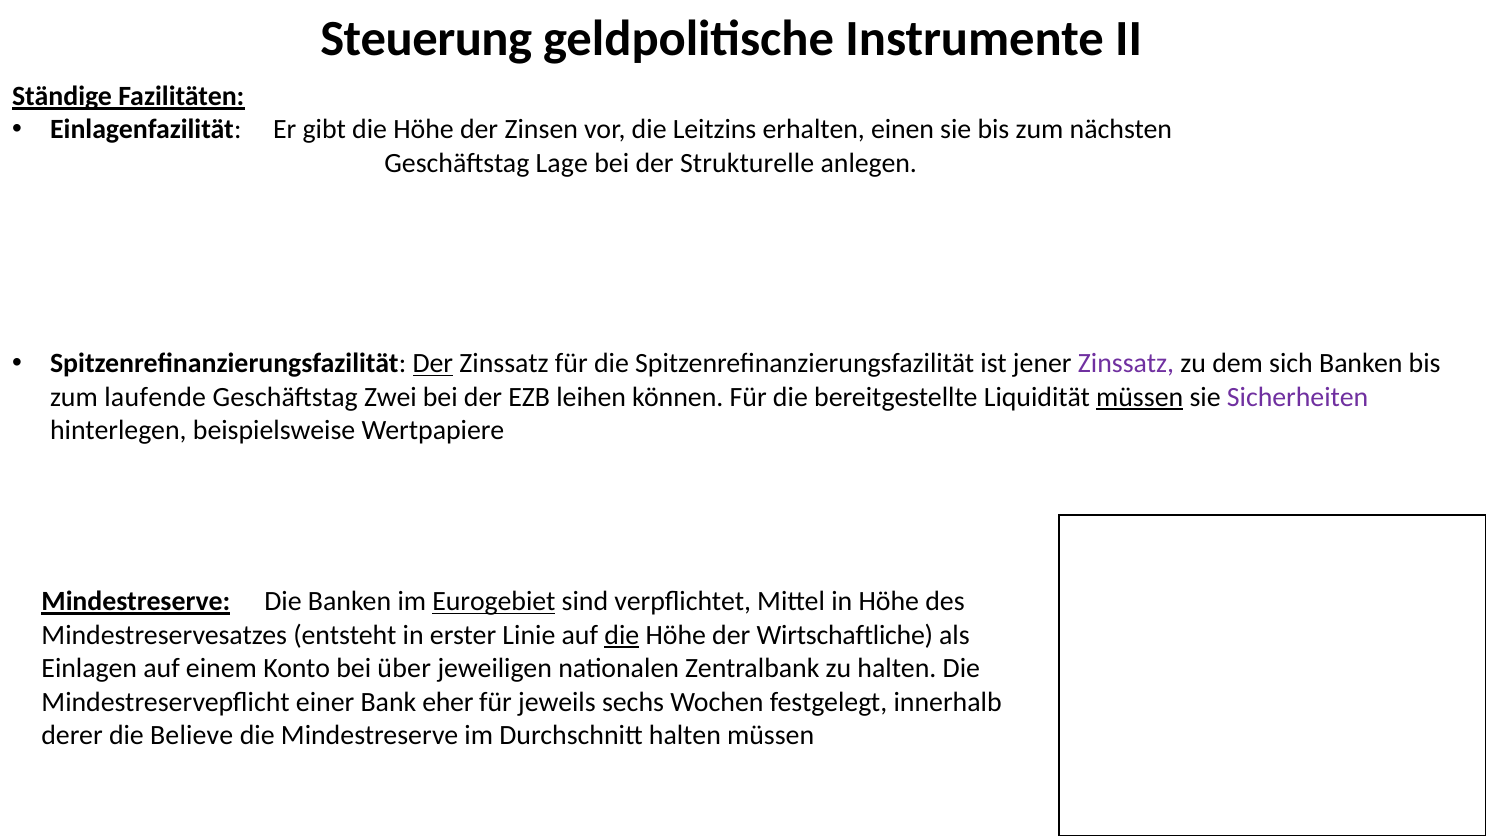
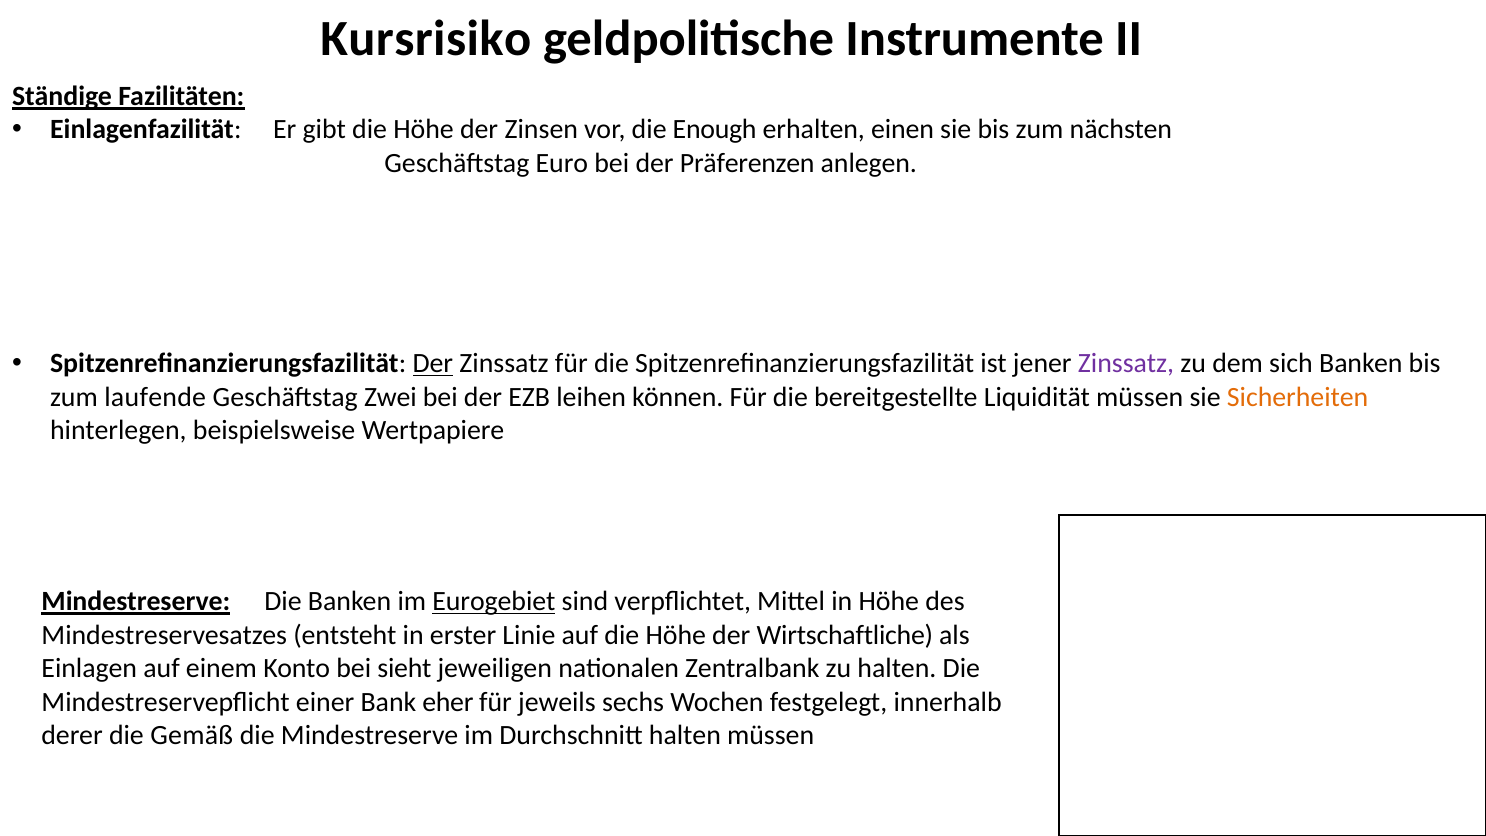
Steuerung: Steuerung -> Kursrisiko
Leitzins: Leitzins -> Enough
Lage: Lage -> Euro
Strukturelle: Strukturelle -> Präferenzen
müssen at (1140, 397) underline: present -> none
Sicherheiten colour: purple -> orange
die at (622, 635) underline: present -> none
über: über -> sieht
Believe: Believe -> Gemäß
